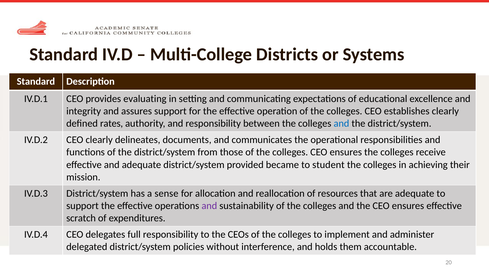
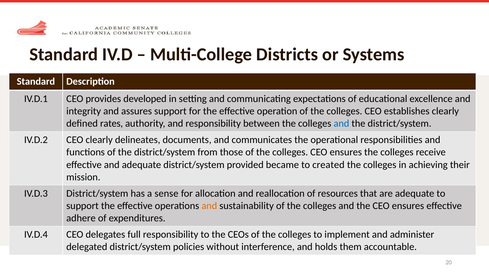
evaluating: evaluating -> developed
student: student -> created
and at (209, 206) colour: purple -> orange
scratch: scratch -> adhere
